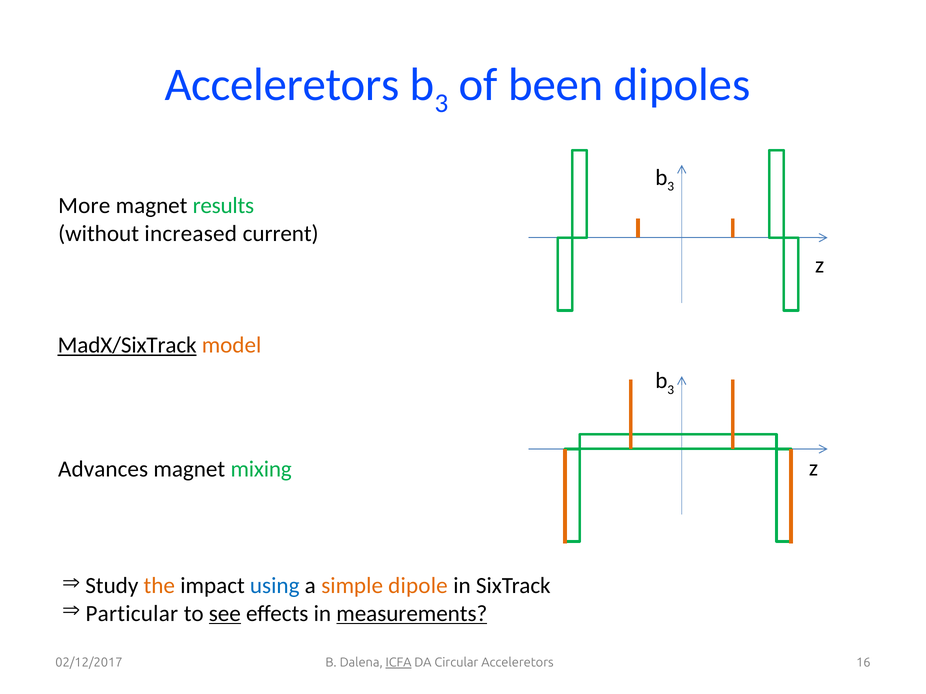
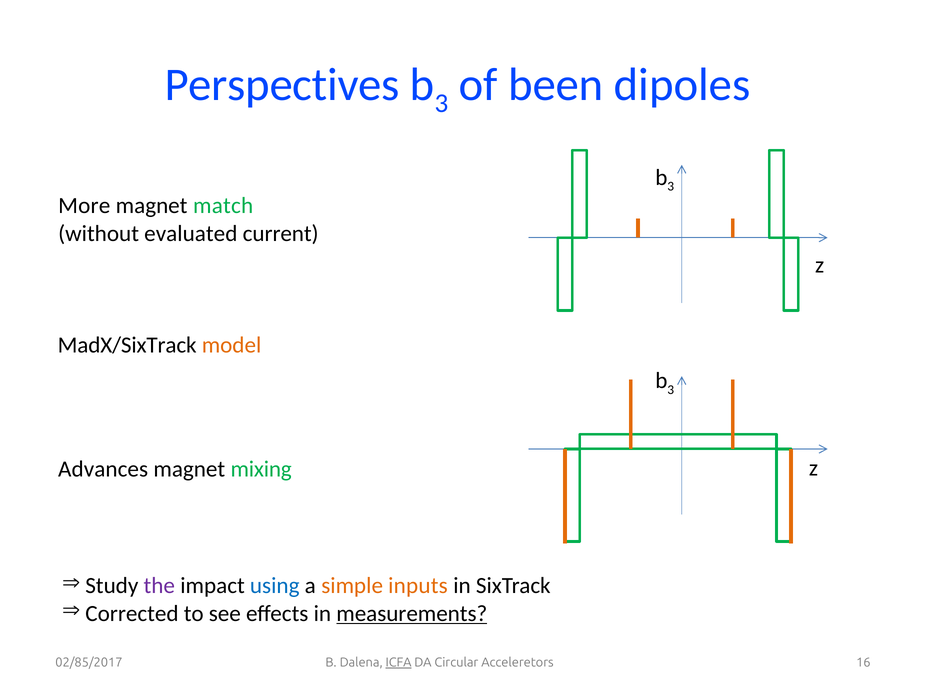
Acceleretors at (282, 85): Acceleretors -> Perspectives
results: results -> match
increased: increased -> evaluated
MadX/SixTrack underline: present -> none
the colour: orange -> purple
dipole: dipole -> inputs
Particular: Particular -> Corrected
see underline: present -> none
02/12/2017: 02/12/2017 -> 02/85/2017
